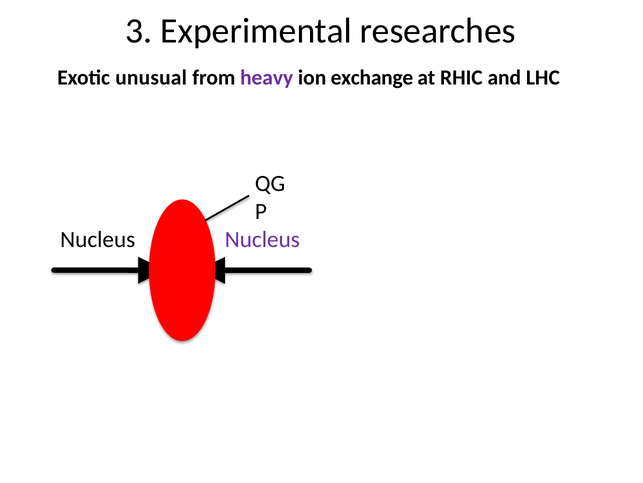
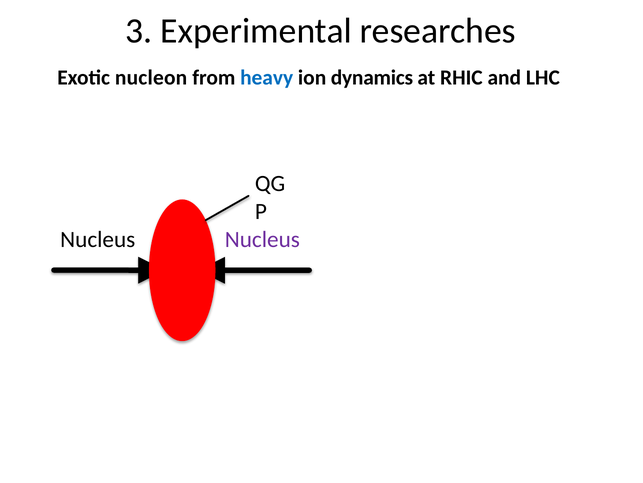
unusual: unusual -> nucleon
heavy colour: purple -> blue
exchange: exchange -> dynamics
